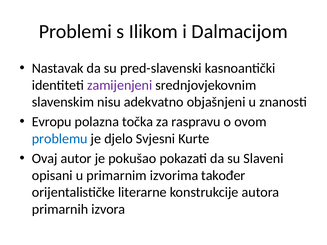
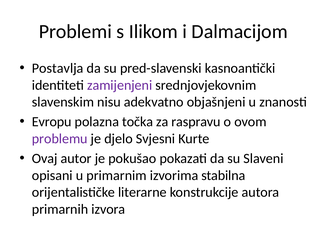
Nastavak: Nastavak -> Postavlja
problemu colour: blue -> purple
također: također -> stabilna
